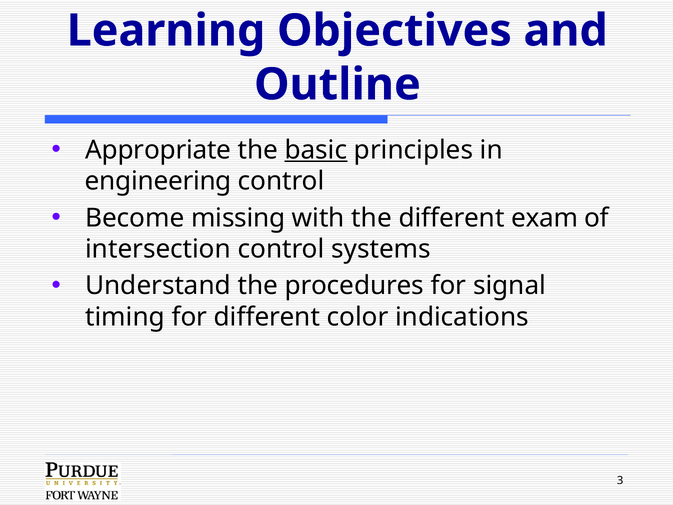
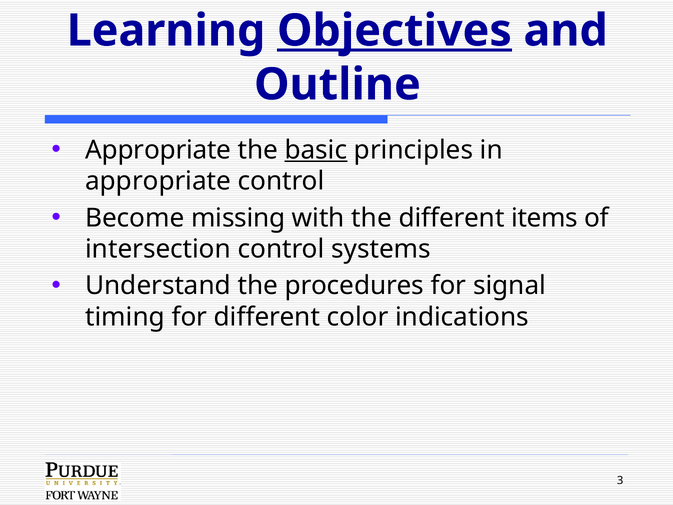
Objectives underline: none -> present
engineering at (158, 181): engineering -> appropriate
exam: exam -> items
